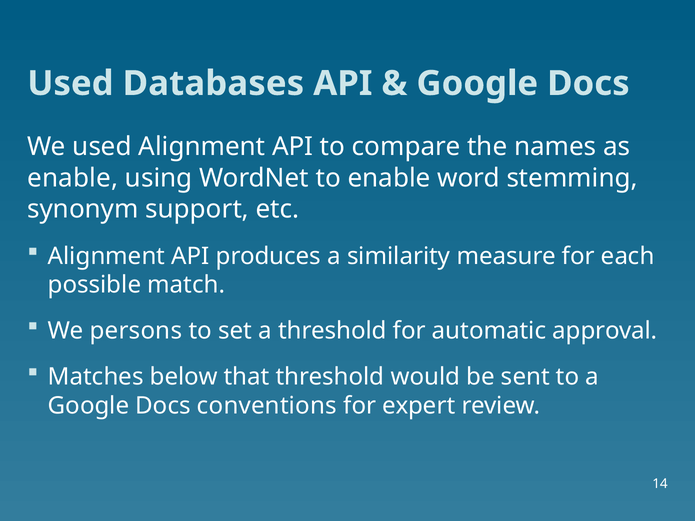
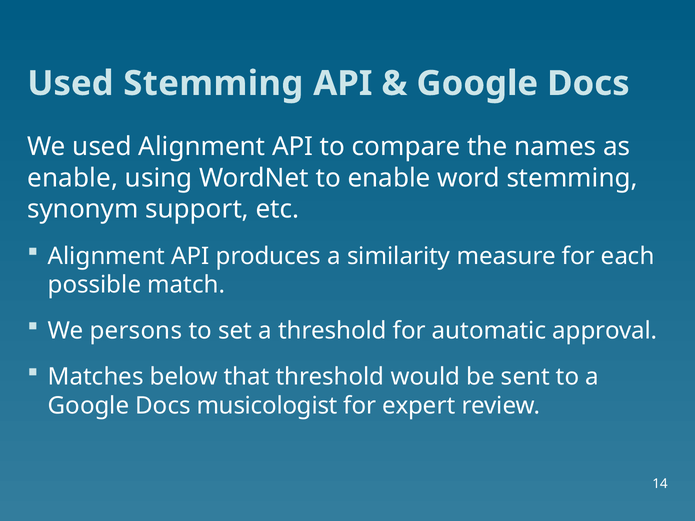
Used Databases: Databases -> Stemming
conventions: conventions -> musicologist
